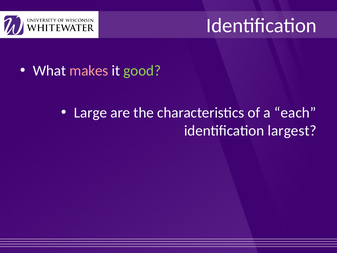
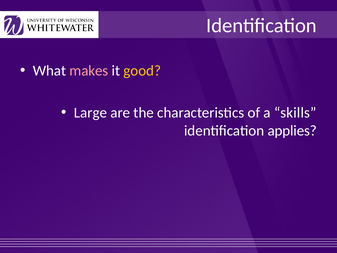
good colour: light green -> yellow
each: each -> skills
largest: largest -> applies
